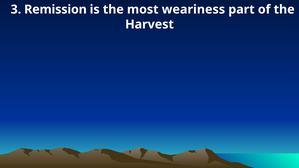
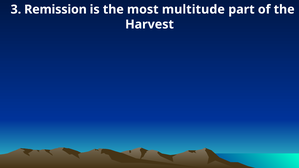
weariness: weariness -> multitude
